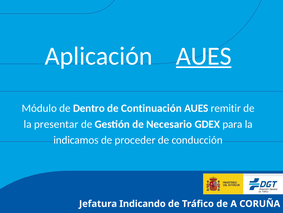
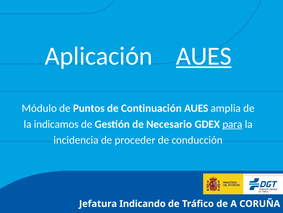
Dentro: Dentro -> Puntos
remitir: remitir -> amplia
presentar: presentar -> indicamos
para underline: none -> present
indicamos: indicamos -> incidencia
